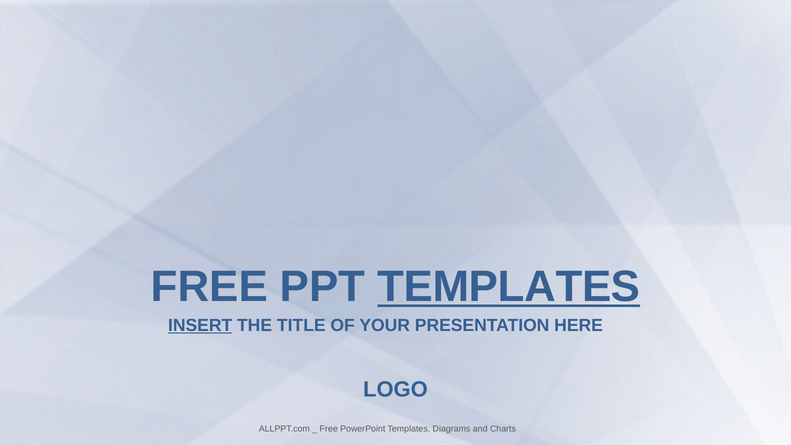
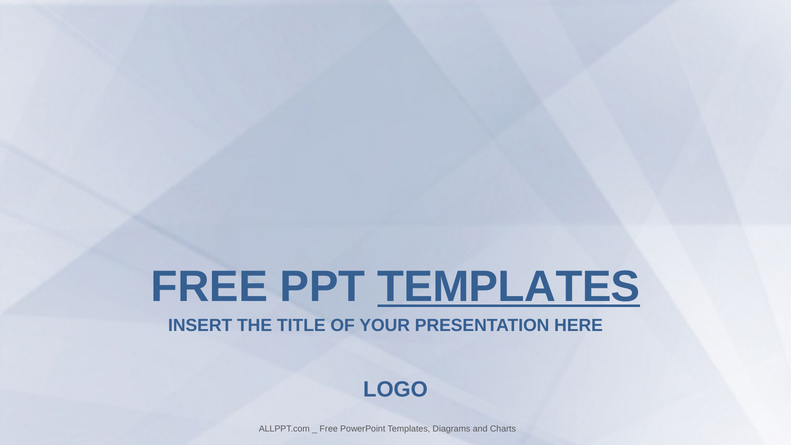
INSERT underline: present -> none
